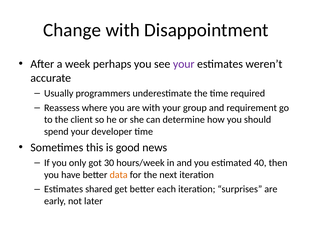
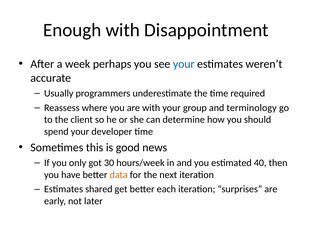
Change: Change -> Enough
your at (184, 64) colour: purple -> blue
requirement: requirement -> terminology
